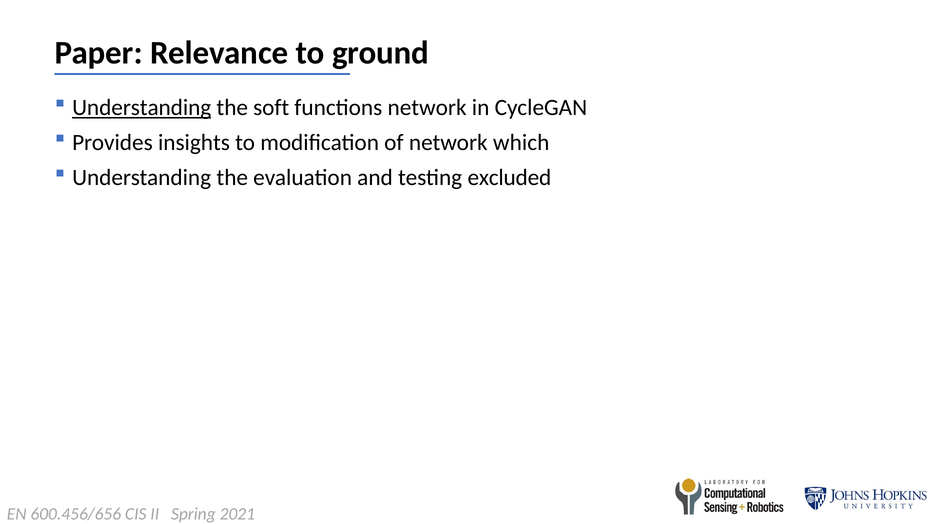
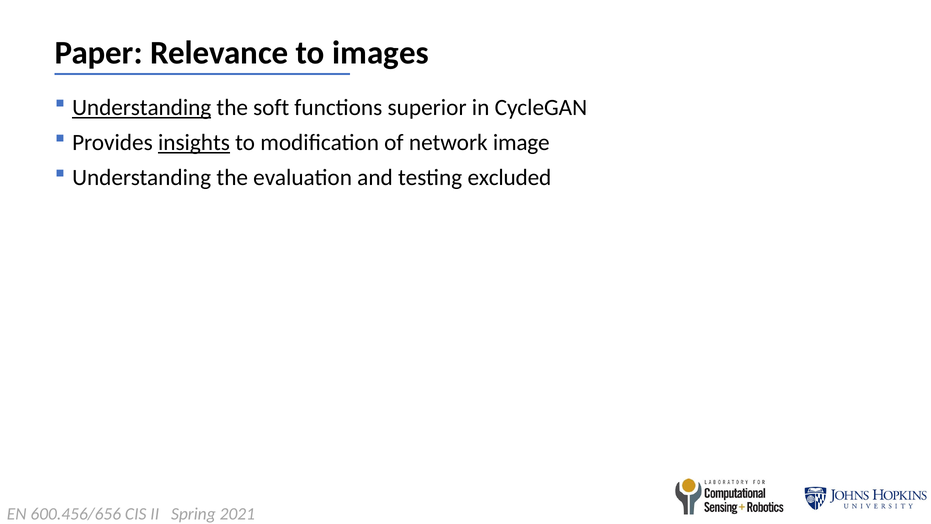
ground: ground -> images
functions network: network -> superior
insights underline: none -> present
which: which -> image
